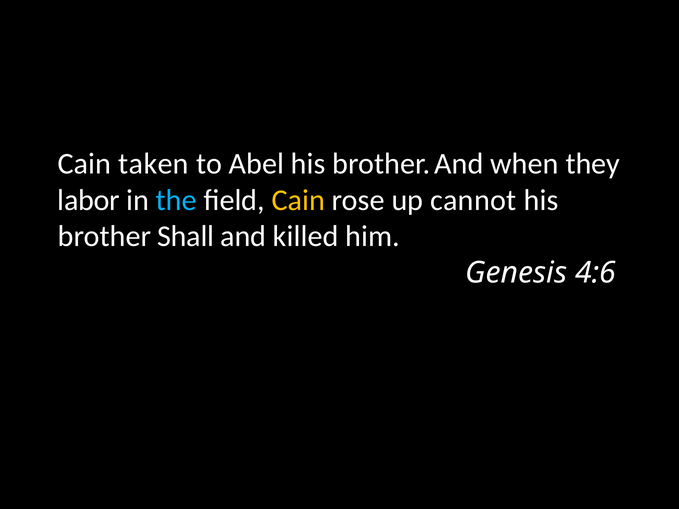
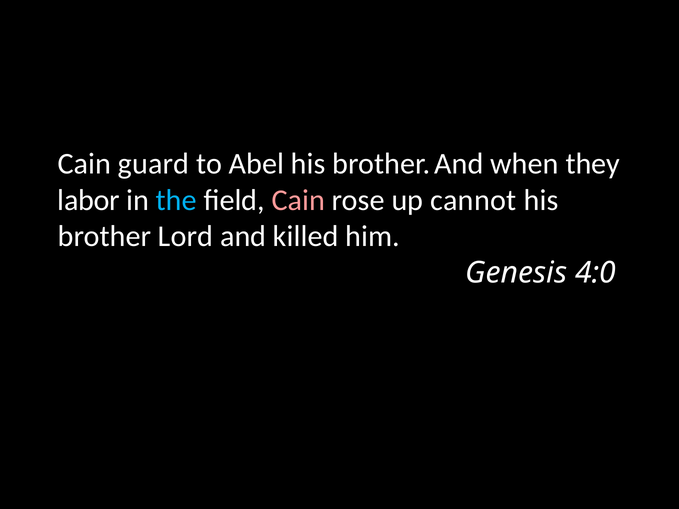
taken: taken -> guard
Cain at (298, 200) colour: yellow -> pink
Shall: Shall -> Lord
4:6: 4:6 -> 4:0
